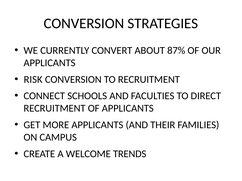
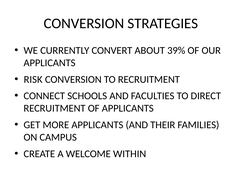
87%: 87% -> 39%
TRENDS: TRENDS -> WITHIN
